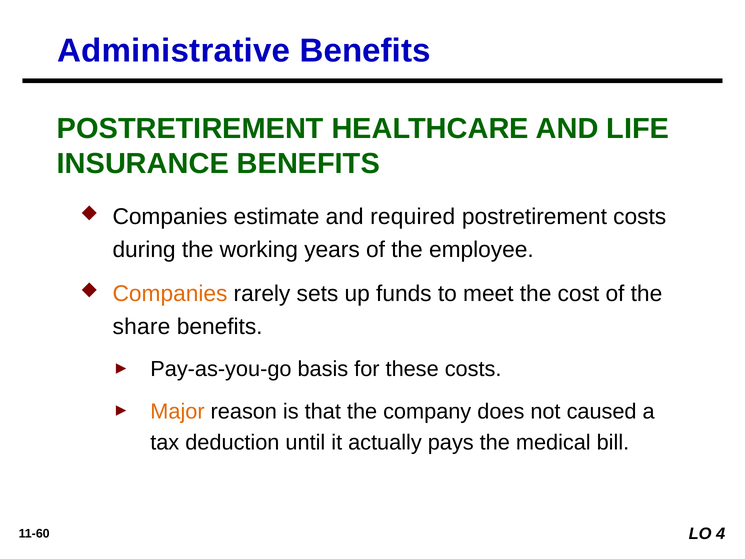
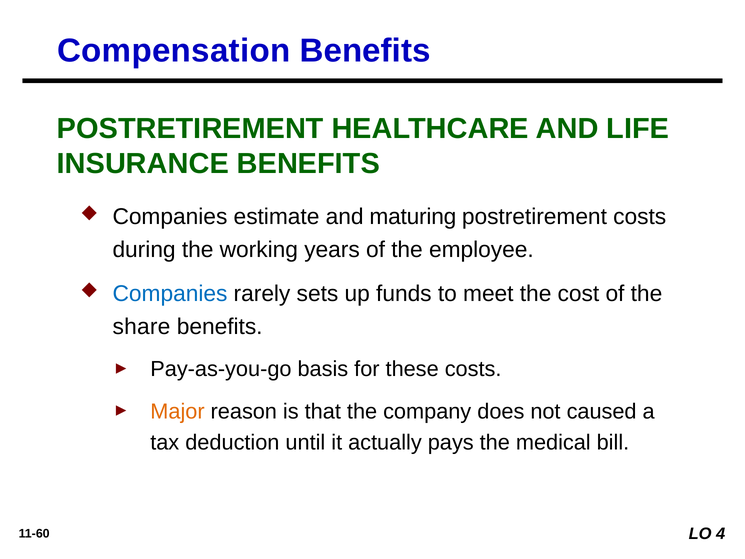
Administrative: Administrative -> Compensation
required: required -> maturing
Companies at (170, 294) colour: orange -> blue
